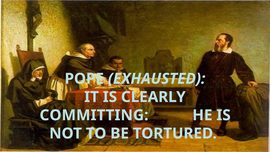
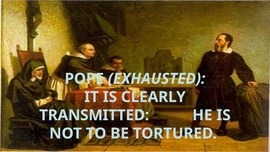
COMMITTING: COMMITTING -> TRANSMITTED
